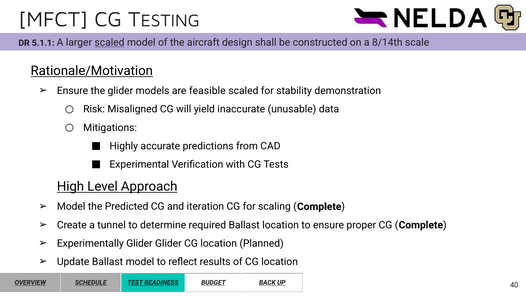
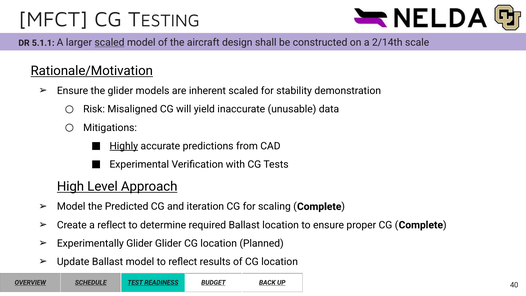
8/14th: 8/14th -> 2/14th
feasible: feasible -> inherent
Highly underline: none -> present
a tunnel: tunnel -> reflect
